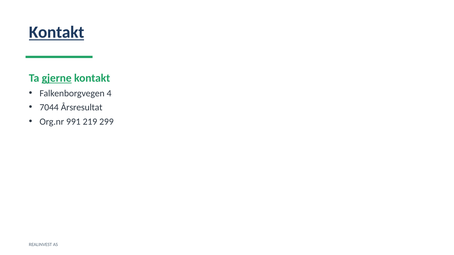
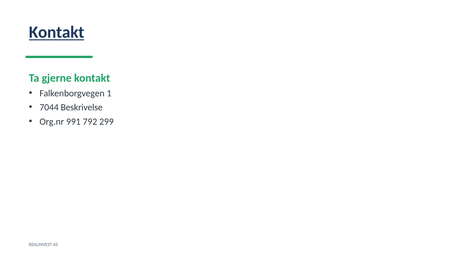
gjerne underline: present -> none
4: 4 -> 1
Årsresultat: Årsresultat -> Beskrivelse
219: 219 -> 792
